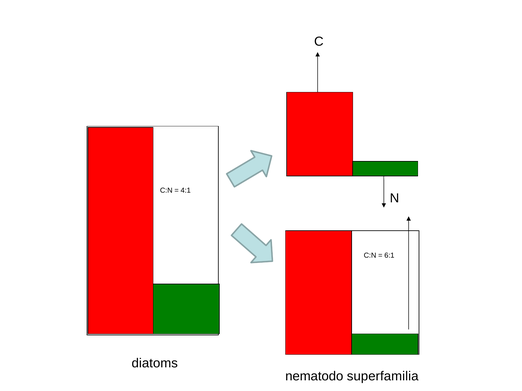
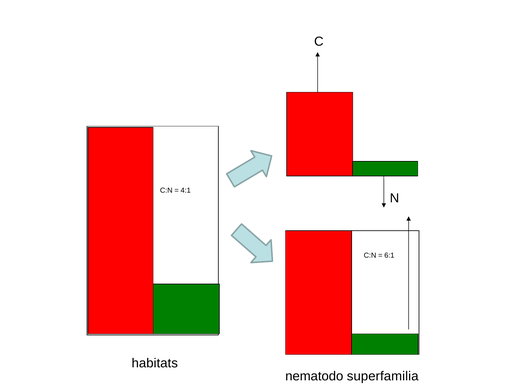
diatoms: diatoms -> habitats
